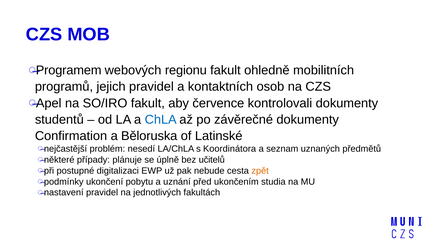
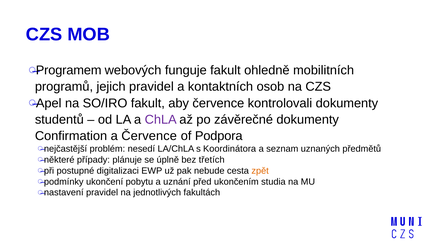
regionu: regionu -> funguje
ChLA colour: blue -> purple
a Běloruska: Běloruska -> Července
Latinské: Latinské -> Podpora
učitelů: učitelů -> třetích
